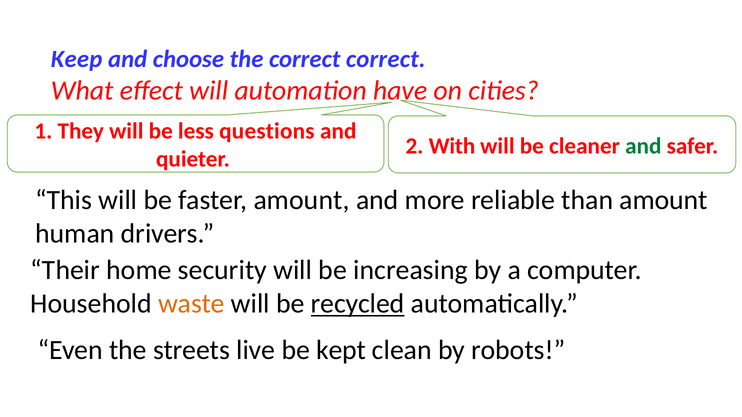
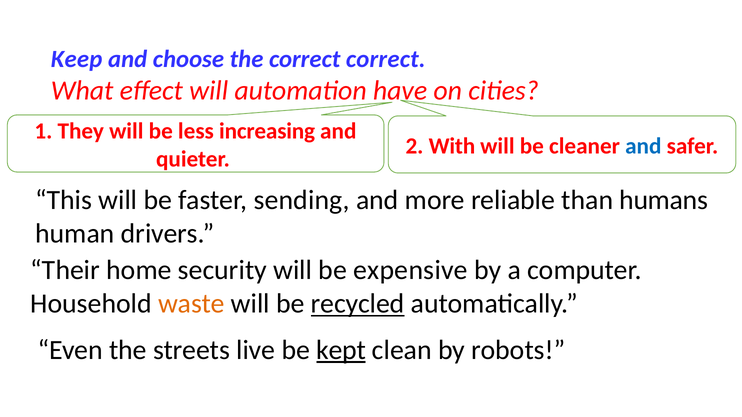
questions: questions -> increasing
and at (643, 146) colour: green -> blue
faster amount: amount -> sending
than amount: amount -> humans
increasing: increasing -> expensive
kept underline: none -> present
